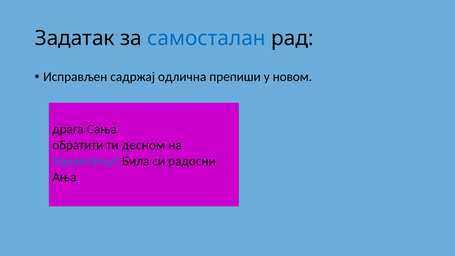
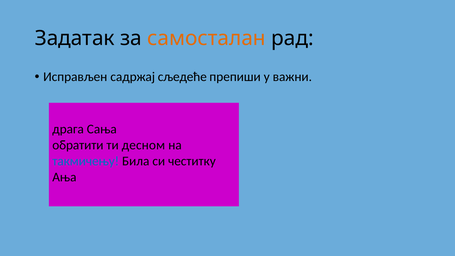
самосталан colour: blue -> orange
одлична: одлична -> сљедеће
новом: новом -> важни
радосни: радосни -> честитку
